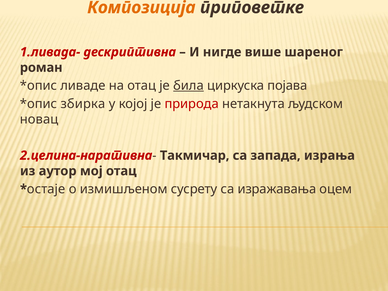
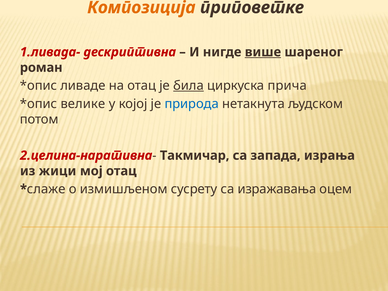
више underline: none -> present
појава: појава -> прича
збирка: збирка -> велике
природа colour: red -> blue
новац: новац -> потом
аутор: аутор -> жици
остаје: остаје -> слаже
